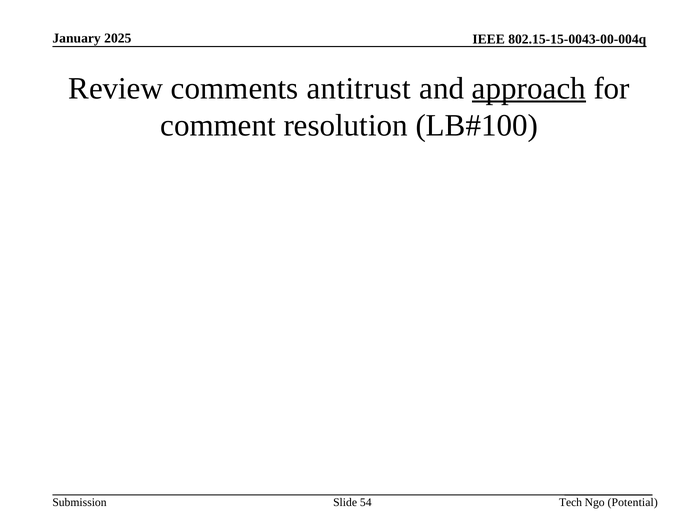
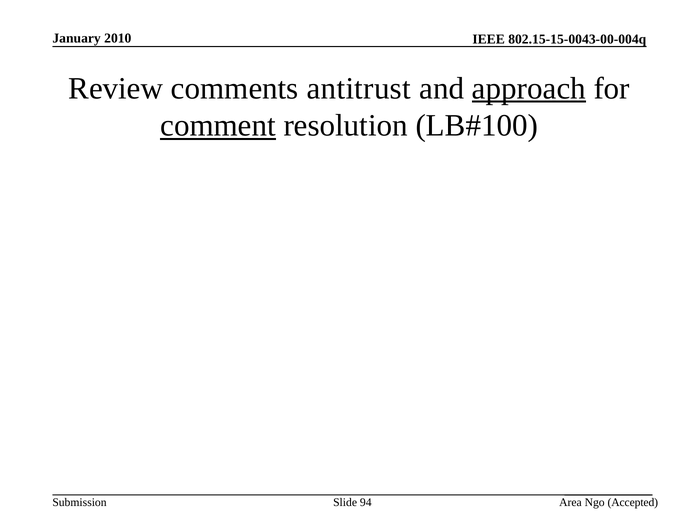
2025: 2025 -> 2010
comment underline: none -> present
54: 54 -> 94
Tech: Tech -> Area
Potential: Potential -> Accepted
